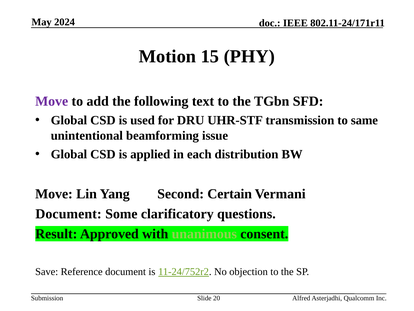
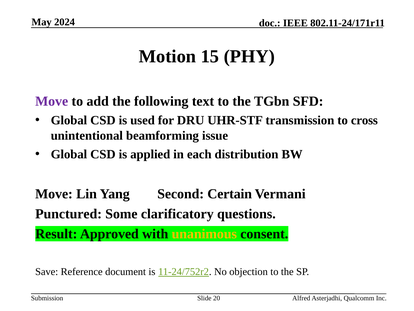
same: same -> cross
Document at (68, 214): Document -> Punctured
unanimous colour: light green -> yellow
